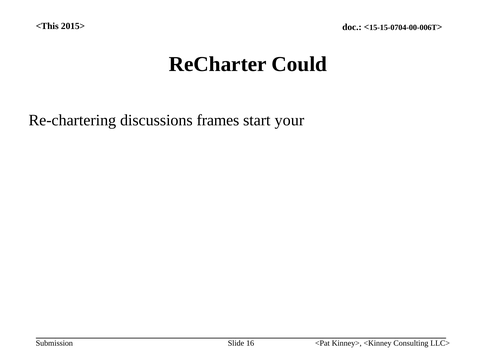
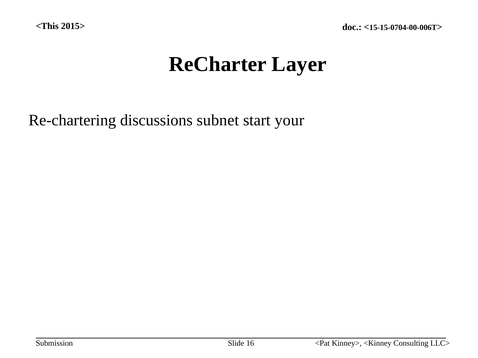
Could: Could -> Layer
frames: frames -> subnet
